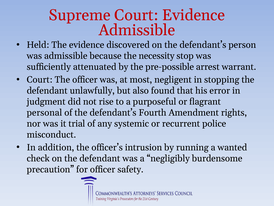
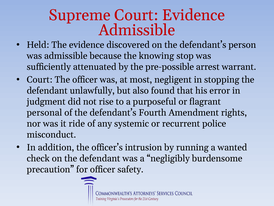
necessity: necessity -> knowing
trial: trial -> ride
